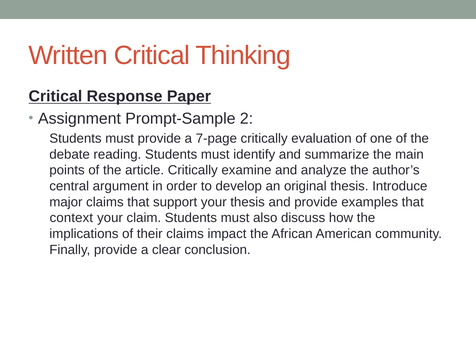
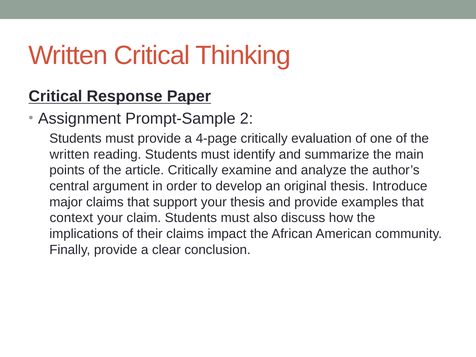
7-page: 7-page -> 4-page
debate at (70, 154): debate -> written
